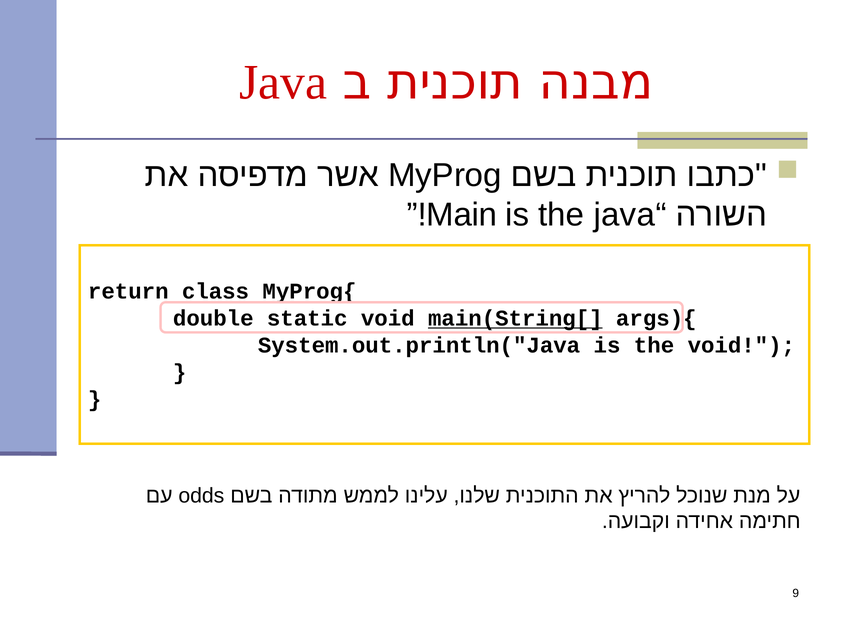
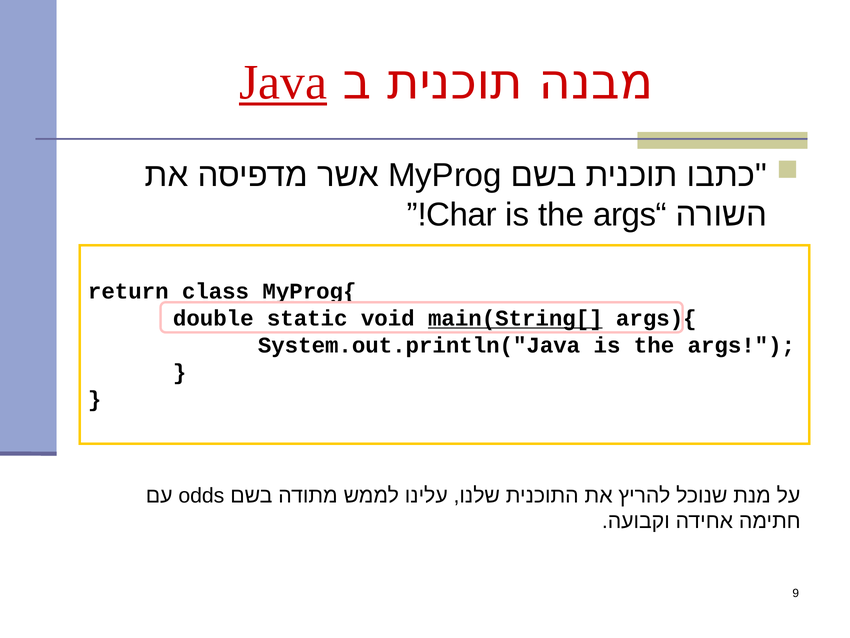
Java at (283, 82) underline: none -> present
Main: Main -> Char
java at (624, 215): java -> args
System.out.println("Java is the void: void -> args
